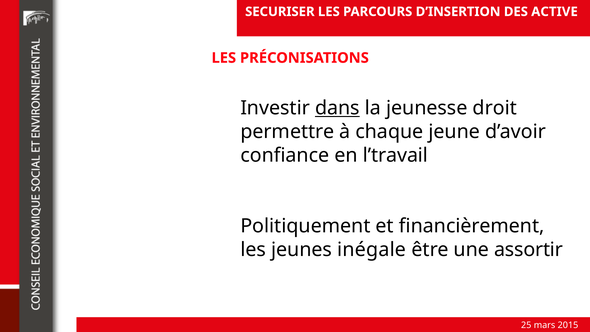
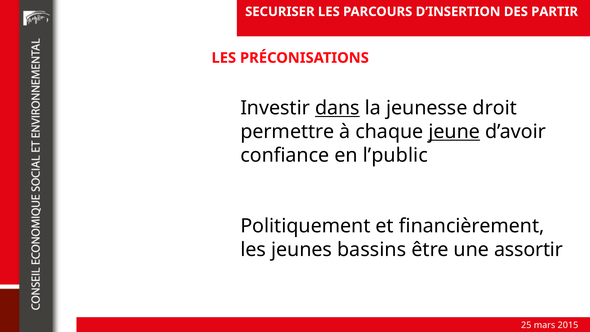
ACTIVE: ACTIVE -> PARTIR
jeune underline: none -> present
l’travail: l’travail -> l’public
inégale: inégale -> bassins
